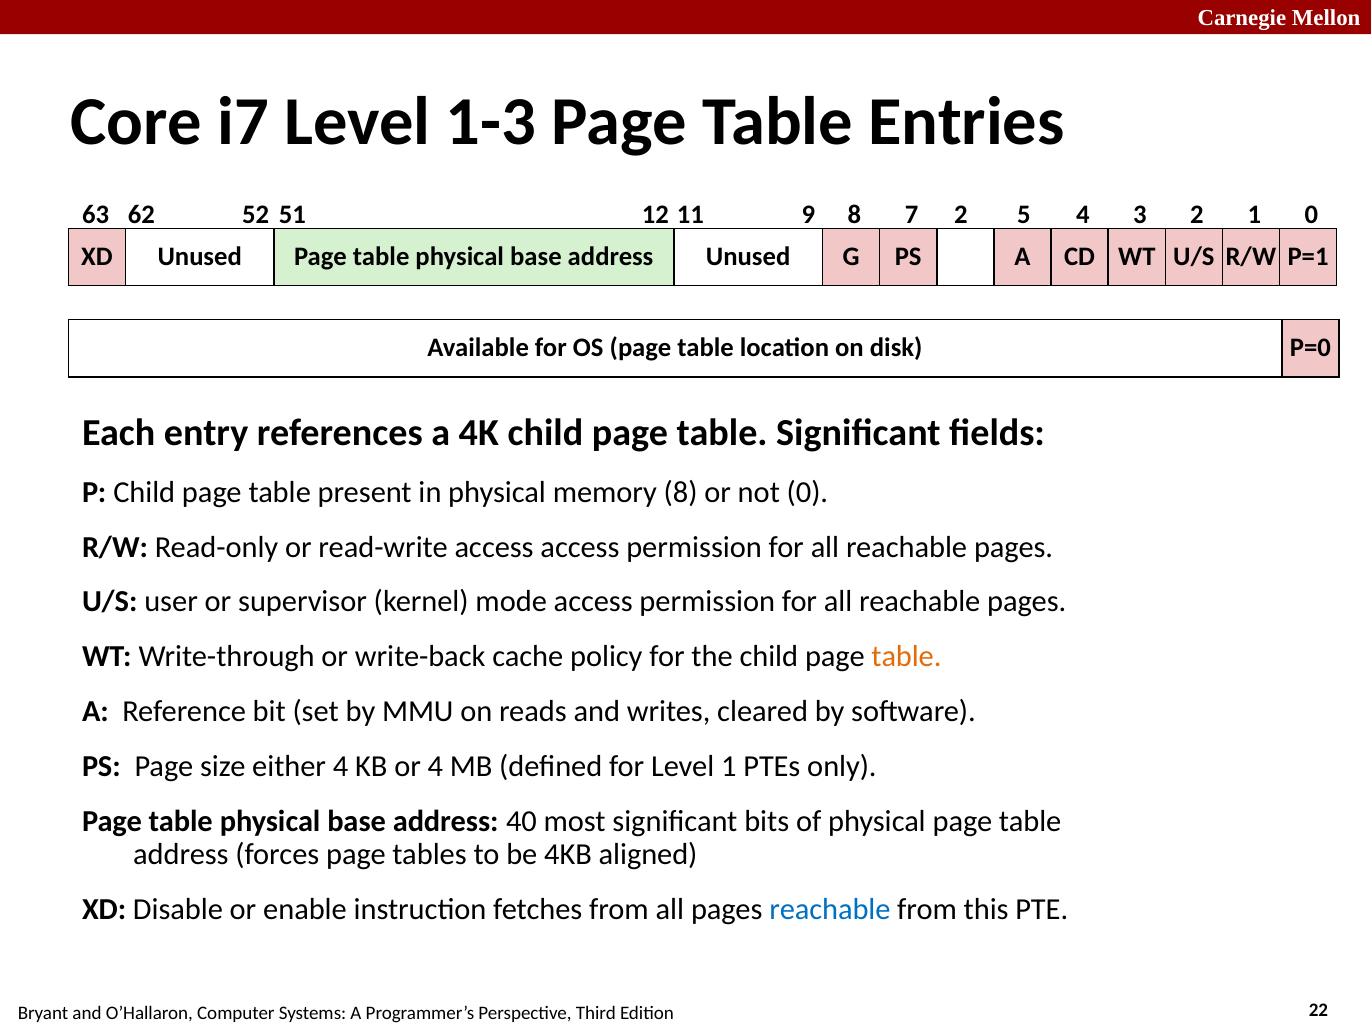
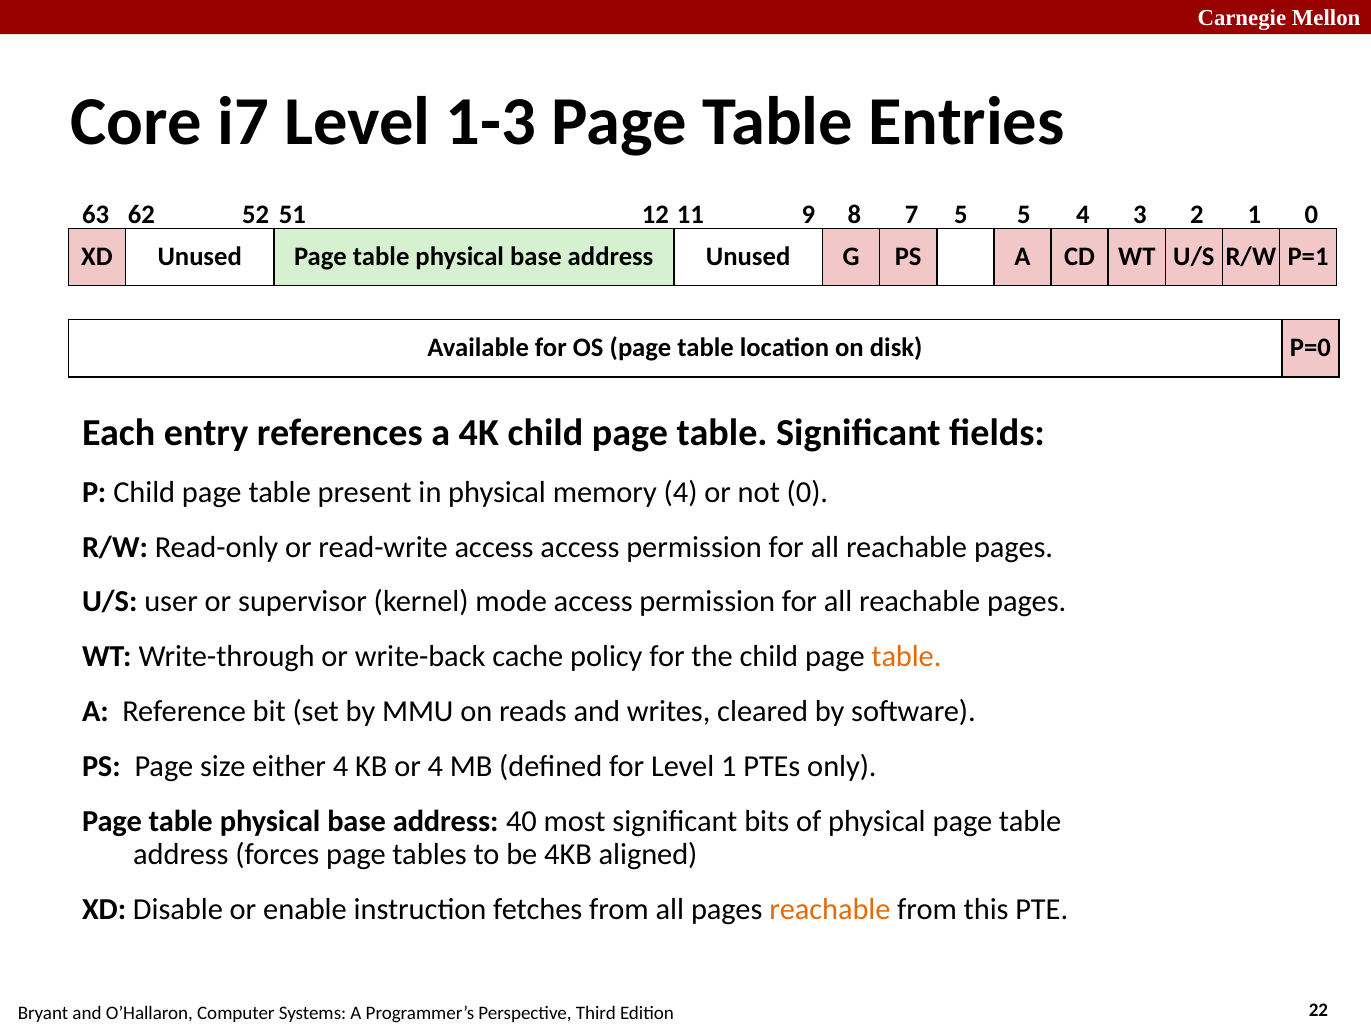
7 2: 2 -> 5
memory 8: 8 -> 4
reachable at (830, 909) colour: blue -> orange
